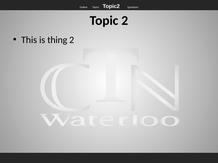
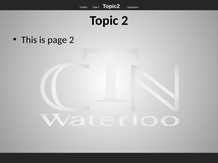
thing: thing -> page
